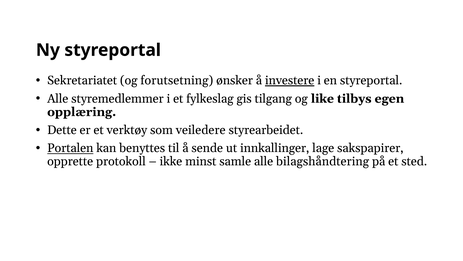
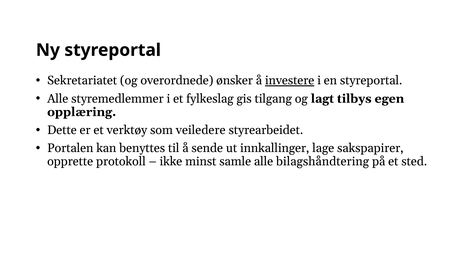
forutsetning: forutsetning -> overordnede
like: like -> lagt
Portalen underline: present -> none
